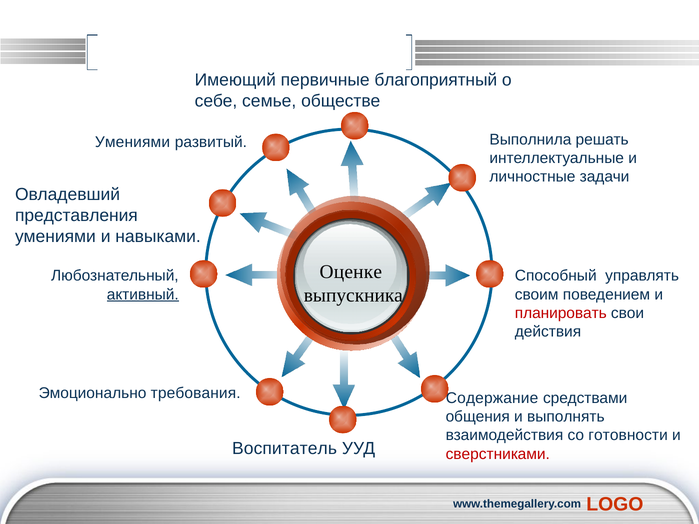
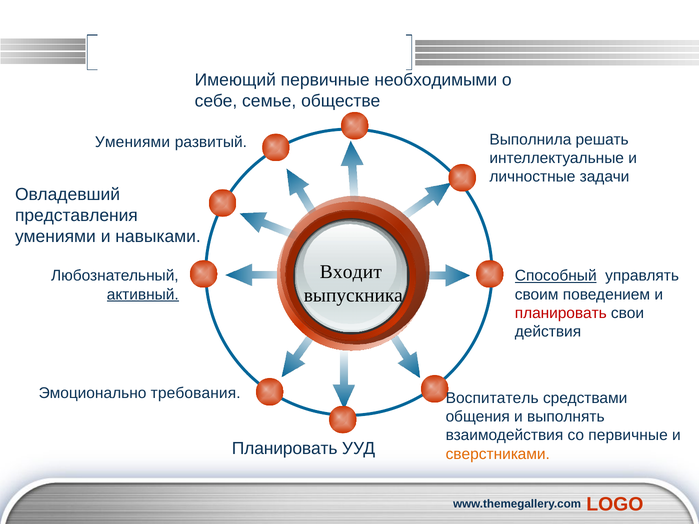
благоприятный: благоприятный -> необходимыми
Оценке: Оценке -> Входит
Способный underline: none -> present
Содержание: Содержание -> Воспитатель
со готовности: готовности -> первичные
Воспитатель at (285, 449): Воспитатель -> Планировать
сверстниками colour: red -> orange
